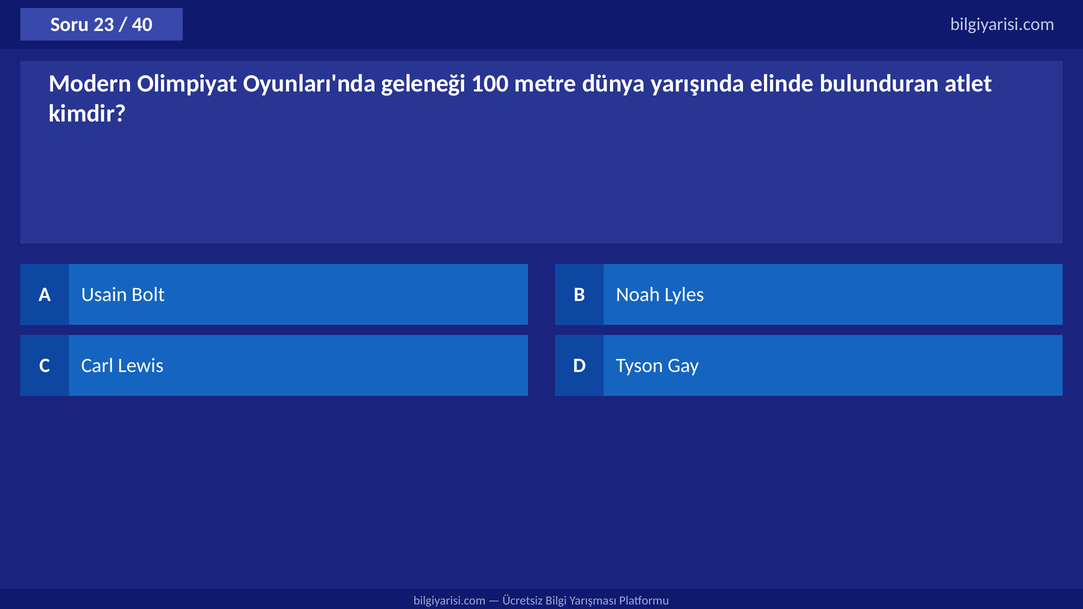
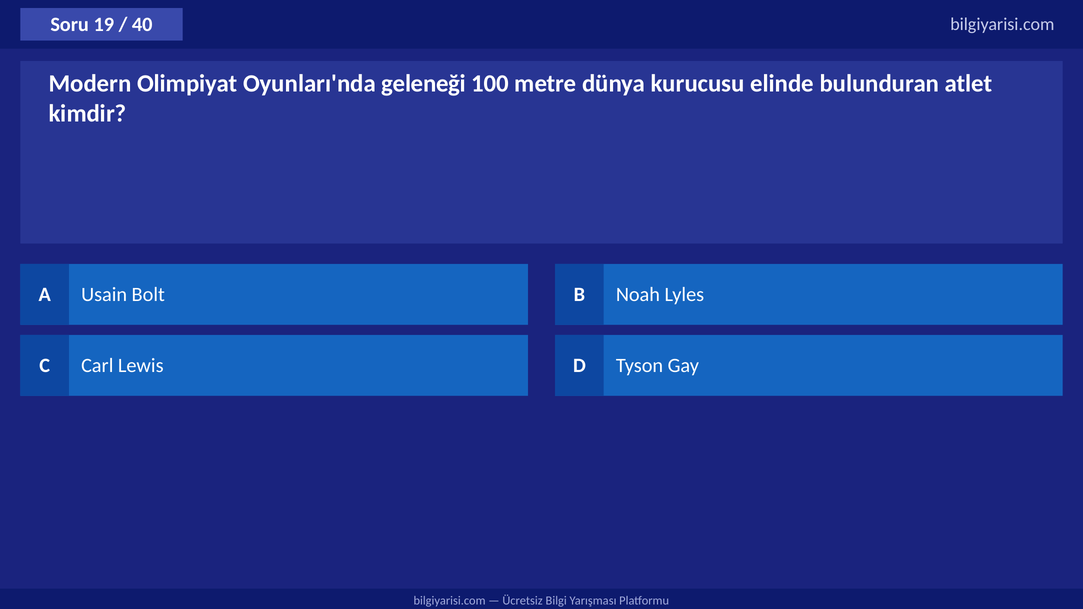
23: 23 -> 19
yarışında: yarışında -> kurucusu
